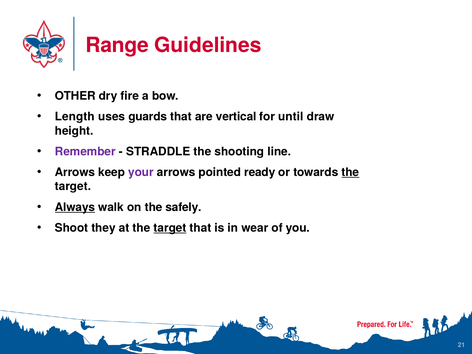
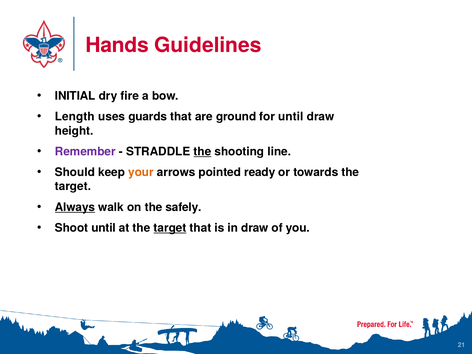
Range: Range -> Hands
OTHER: OTHER -> INITIAL
vertical: vertical -> ground
the at (202, 152) underline: none -> present
Arrows at (75, 172): Arrows -> Should
your colour: purple -> orange
the at (350, 172) underline: present -> none
Shoot they: they -> until
in wear: wear -> draw
